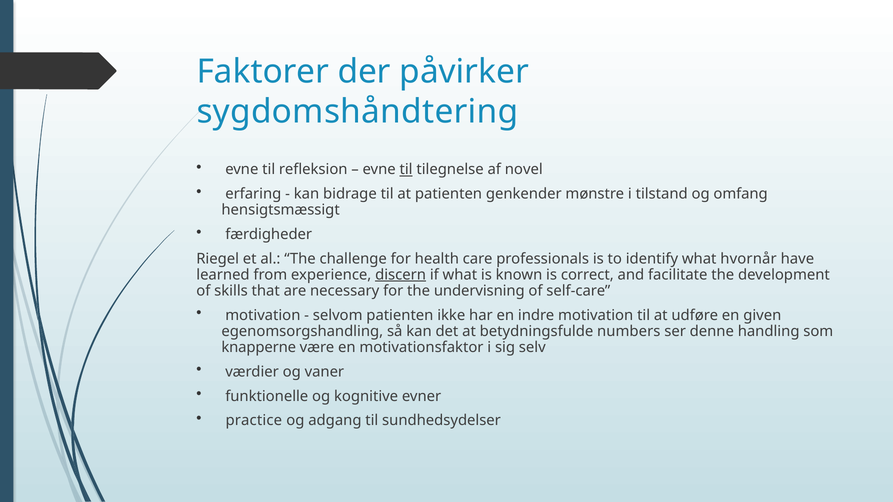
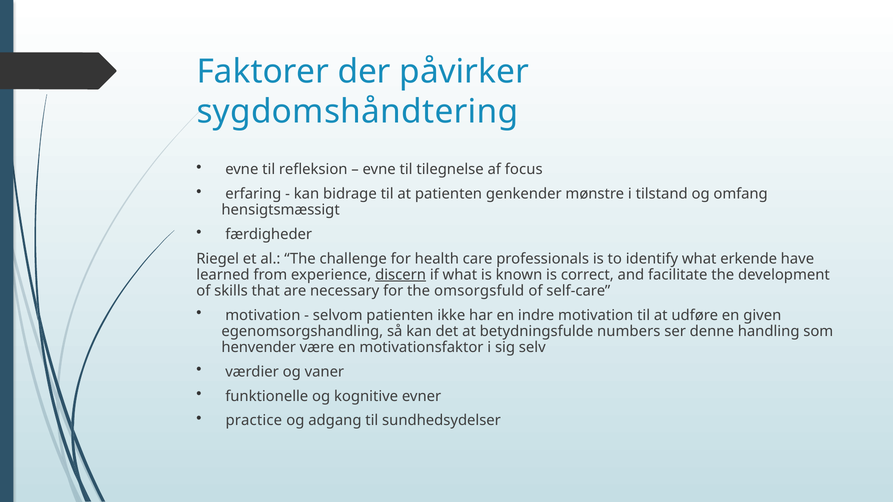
til at (406, 170) underline: present -> none
novel: novel -> focus
hvornår: hvornår -> erkende
undervisning: undervisning -> omsorgsfuld
knapperne: knapperne -> henvender
